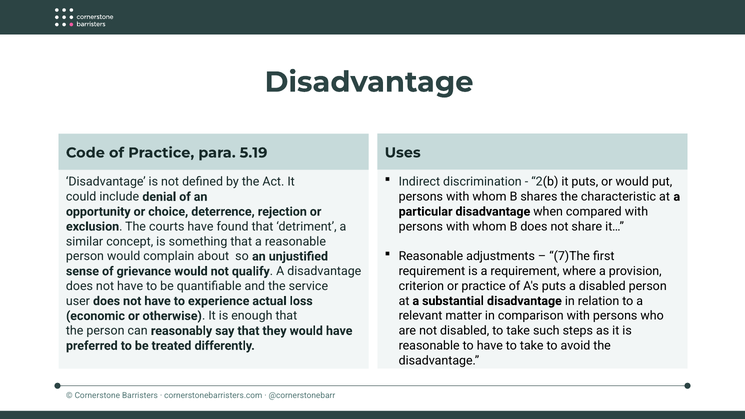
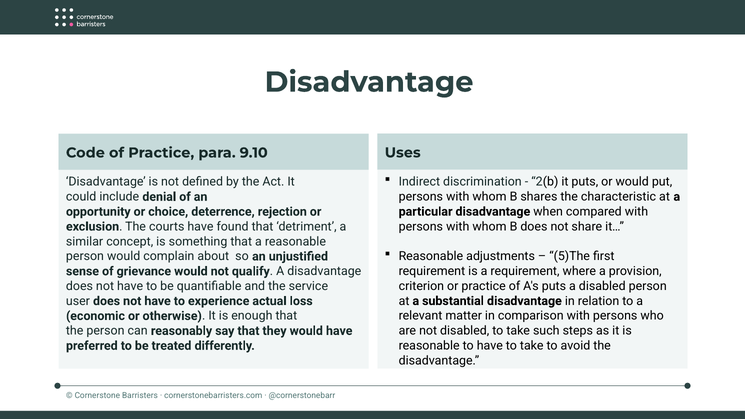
5.19: 5.19 -> 9.10
7)The: 7)The -> 5)The
